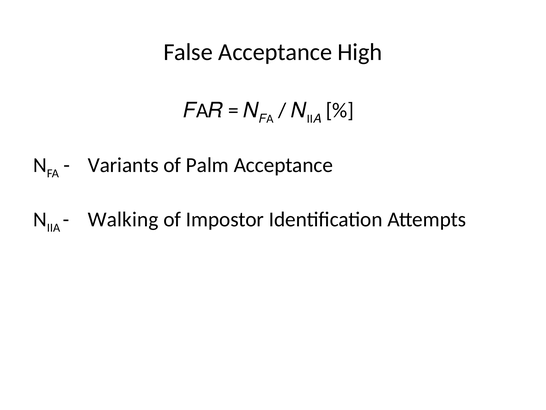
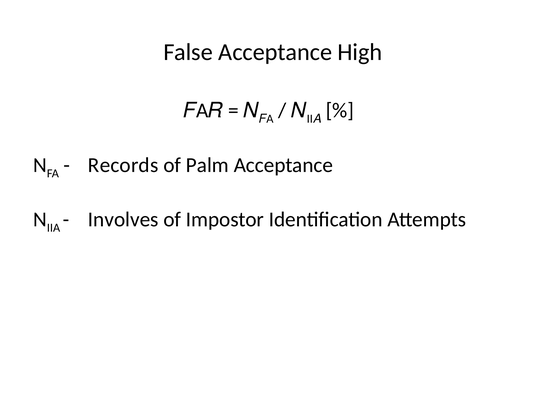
Variants: Variants -> Records
Walking: Walking -> Involves
